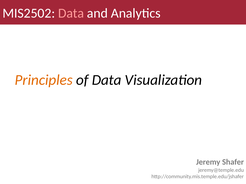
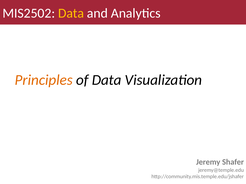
Data at (71, 13) colour: pink -> yellow
